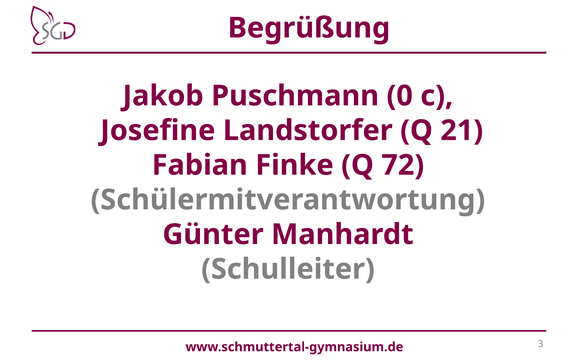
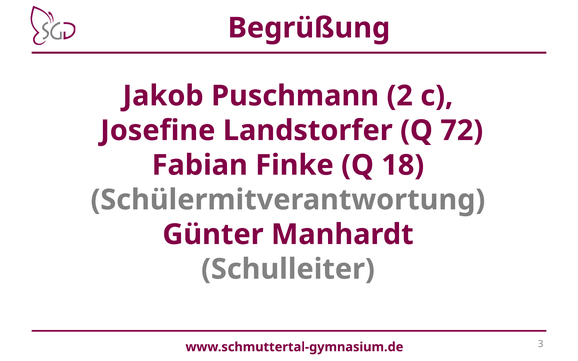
0: 0 -> 2
21: 21 -> 72
72: 72 -> 18
